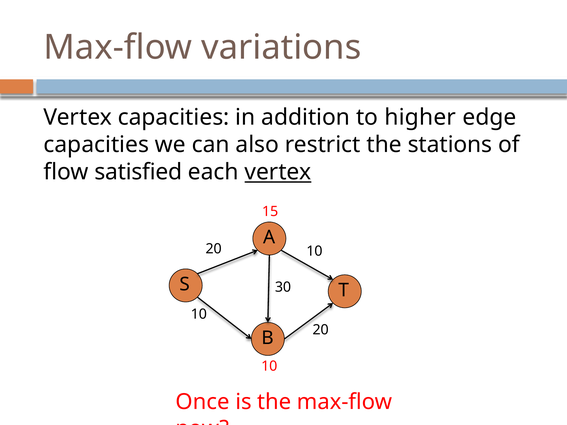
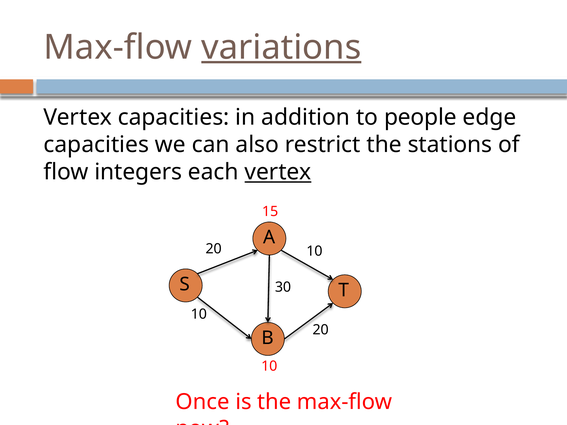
variations underline: none -> present
higher: higher -> people
satisfied: satisfied -> integers
